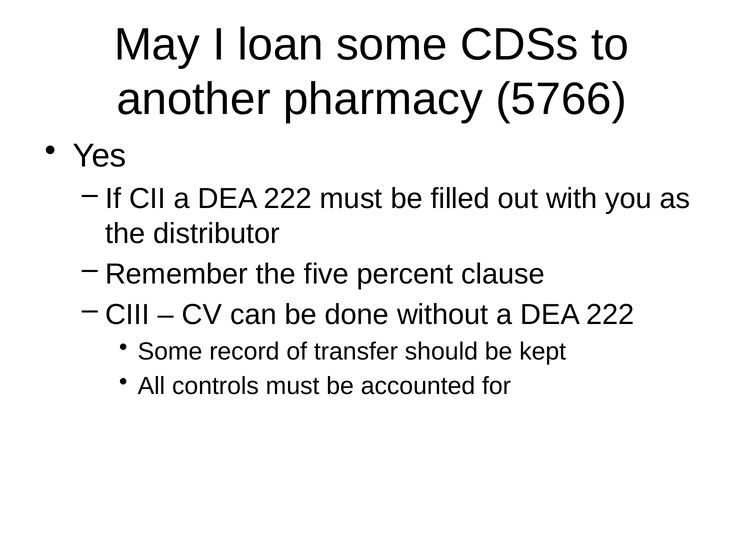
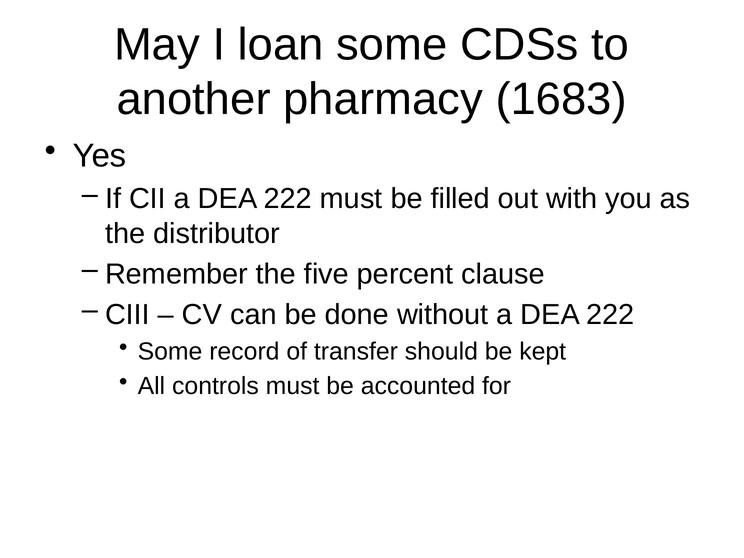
5766: 5766 -> 1683
